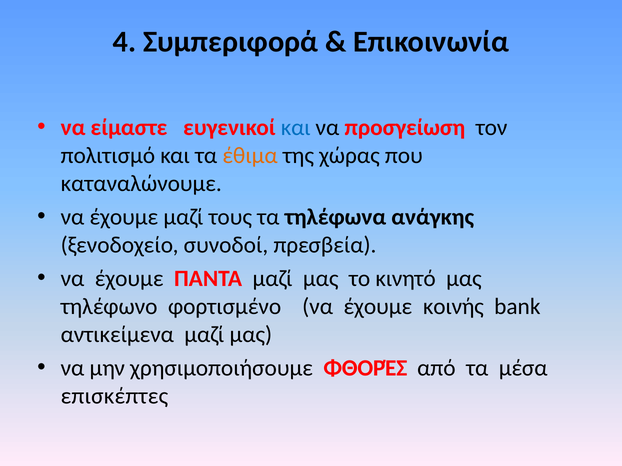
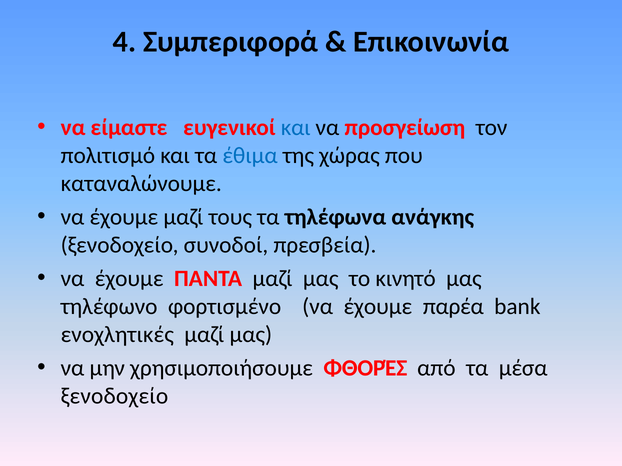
έθιμα colour: orange -> blue
κοινής: κοινής -> παρέα
αντικείμενα: αντικείμενα -> ενοχλητικές
επισκέπτες at (114, 396): επισκέπτες -> ξενοδοχείο
